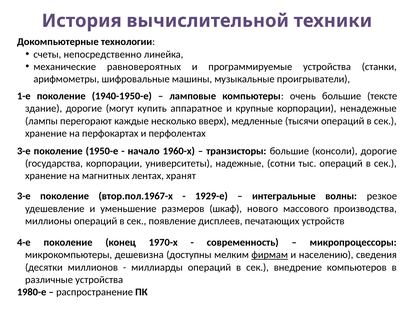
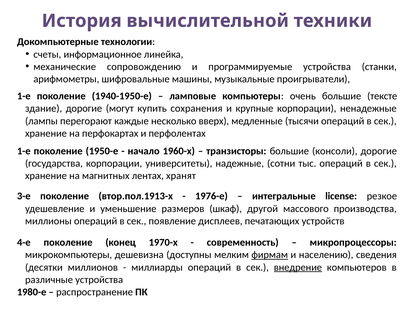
непосредственно: непосредственно -> информационное
равновероятных: равновероятных -> сопровождению
аппаратное: аппаратное -> сохранения
3-е at (24, 151): 3-е -> 1-е
втор.пол.1967-х: втор.пол.1967-х -> втор.пол.1913-х
1929-е: 1929-е -> 1976-е
волны: волны -> license
нового: нового -> другой
внедрение underline: none -> present
